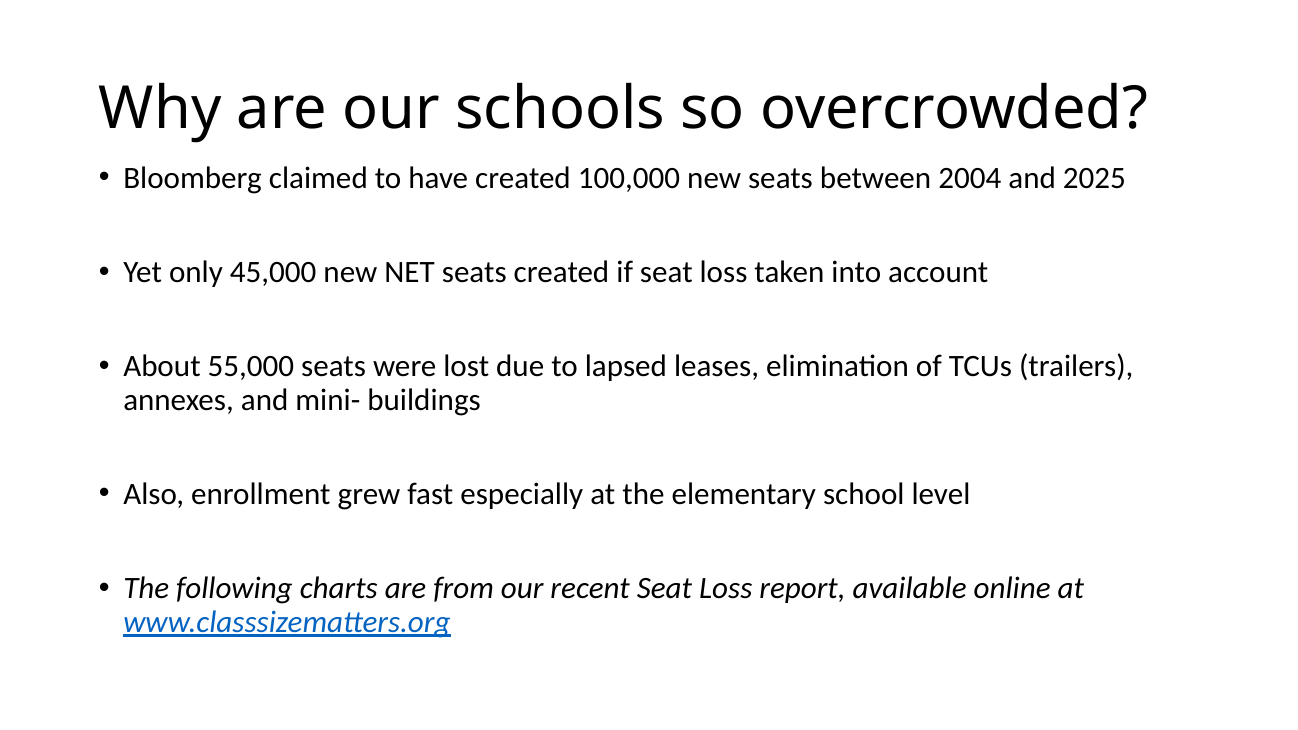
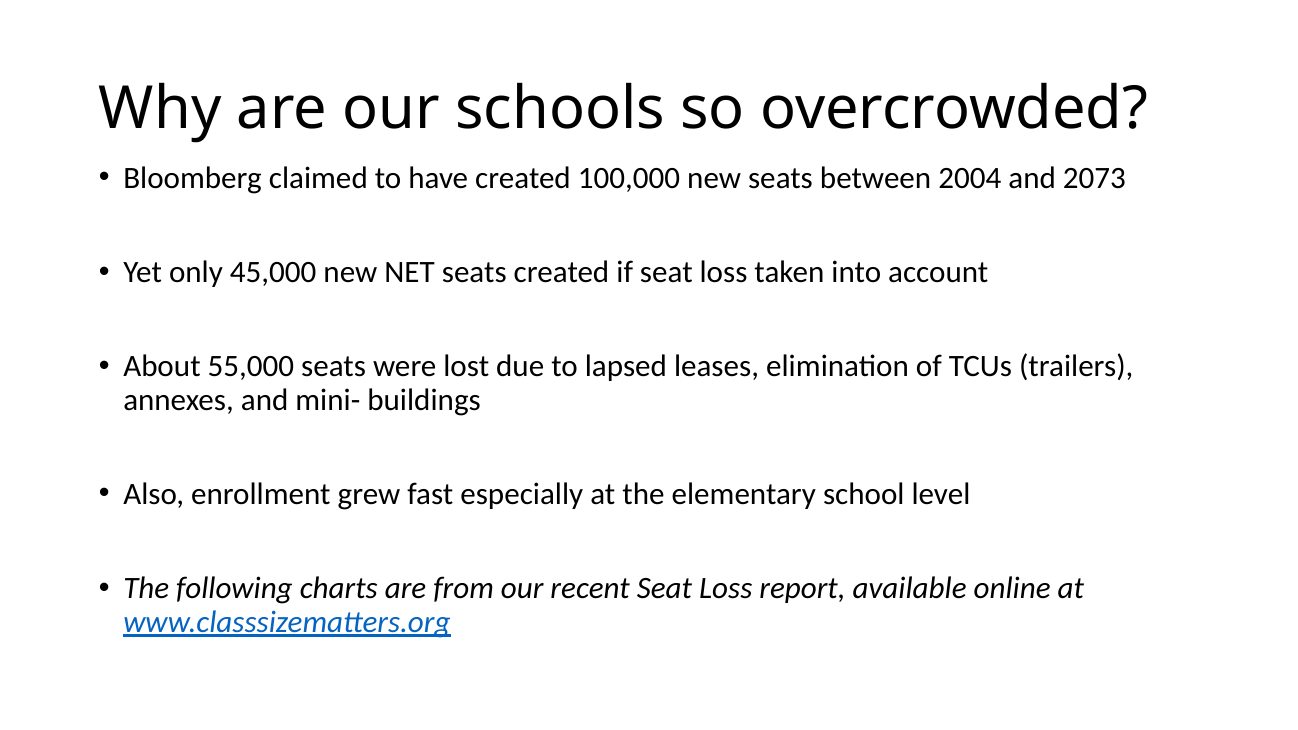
2025: 2025 -> 2073
